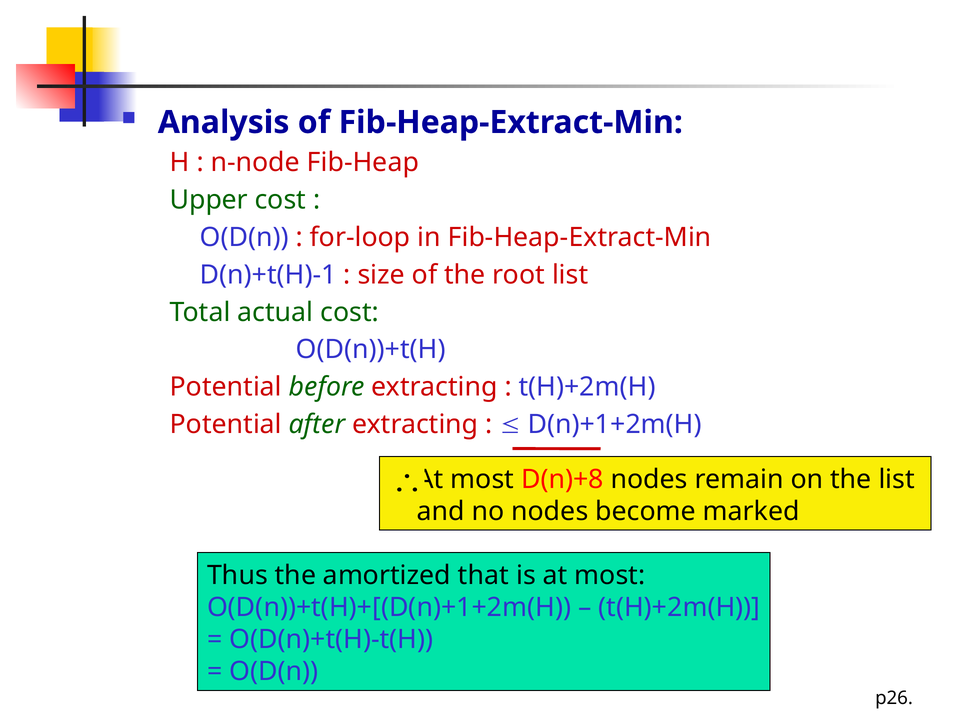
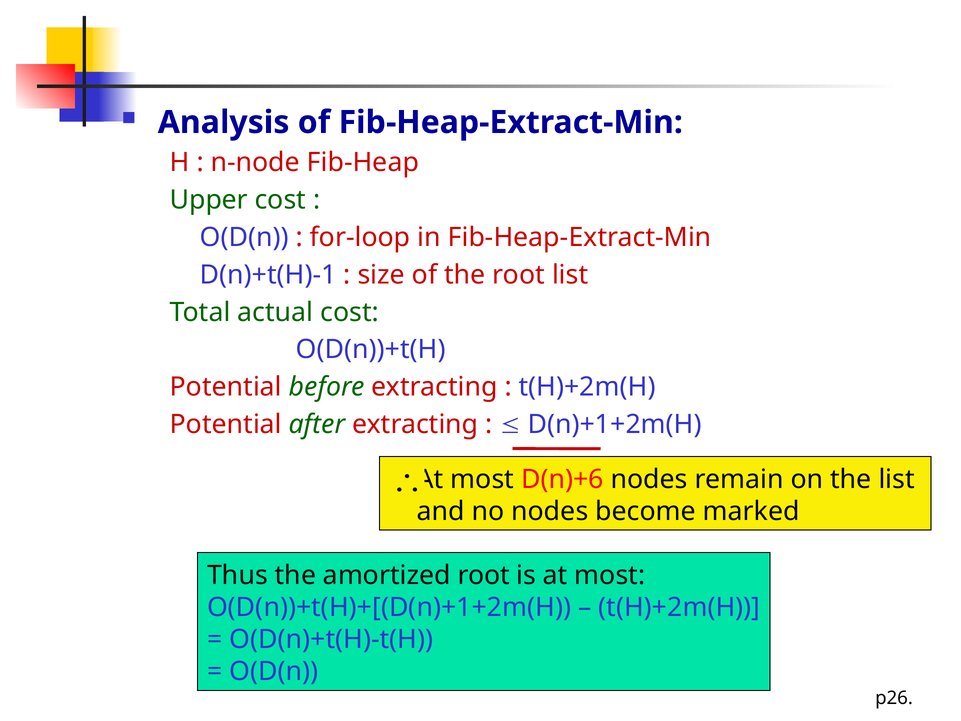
D(n)+8: D(n)+8 -> D(n)+6
amortized that: that -> root
